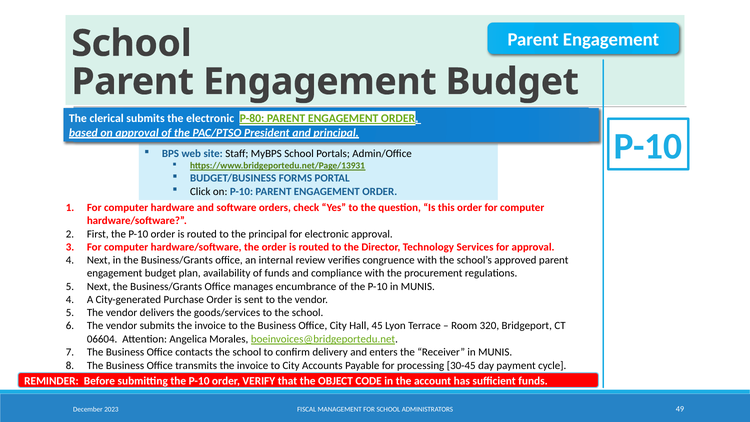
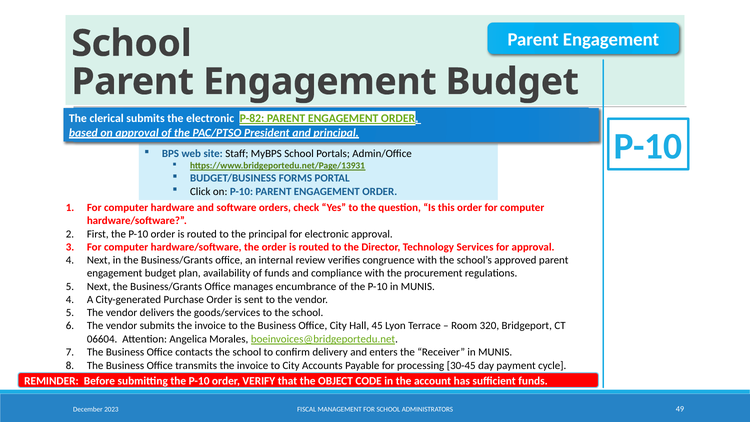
P-80: P-80 -> P-82
